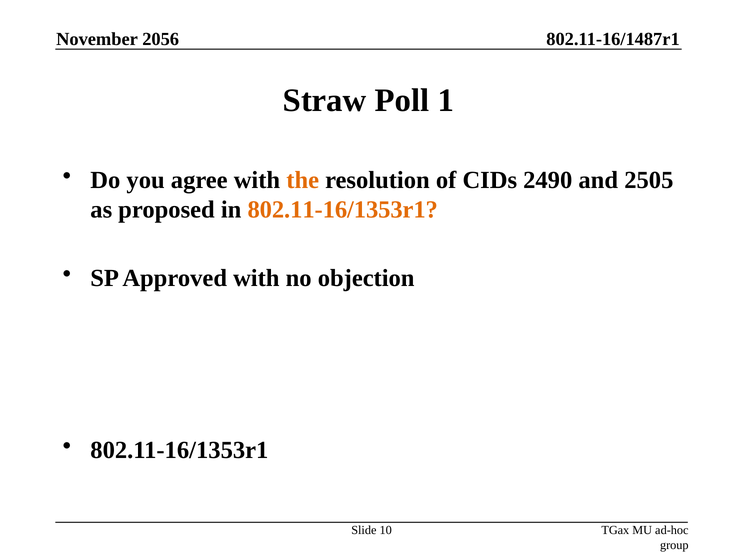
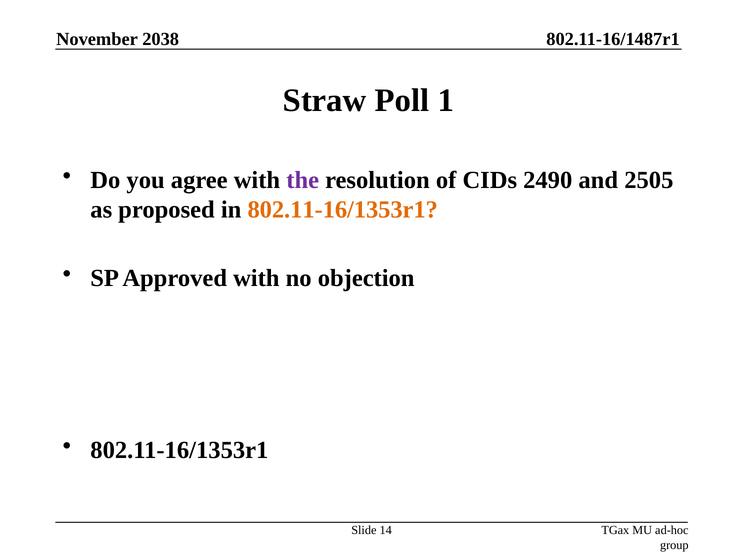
2056: 2056 -> 2038
the colour: orange -> purple
10: 10 -> 14
